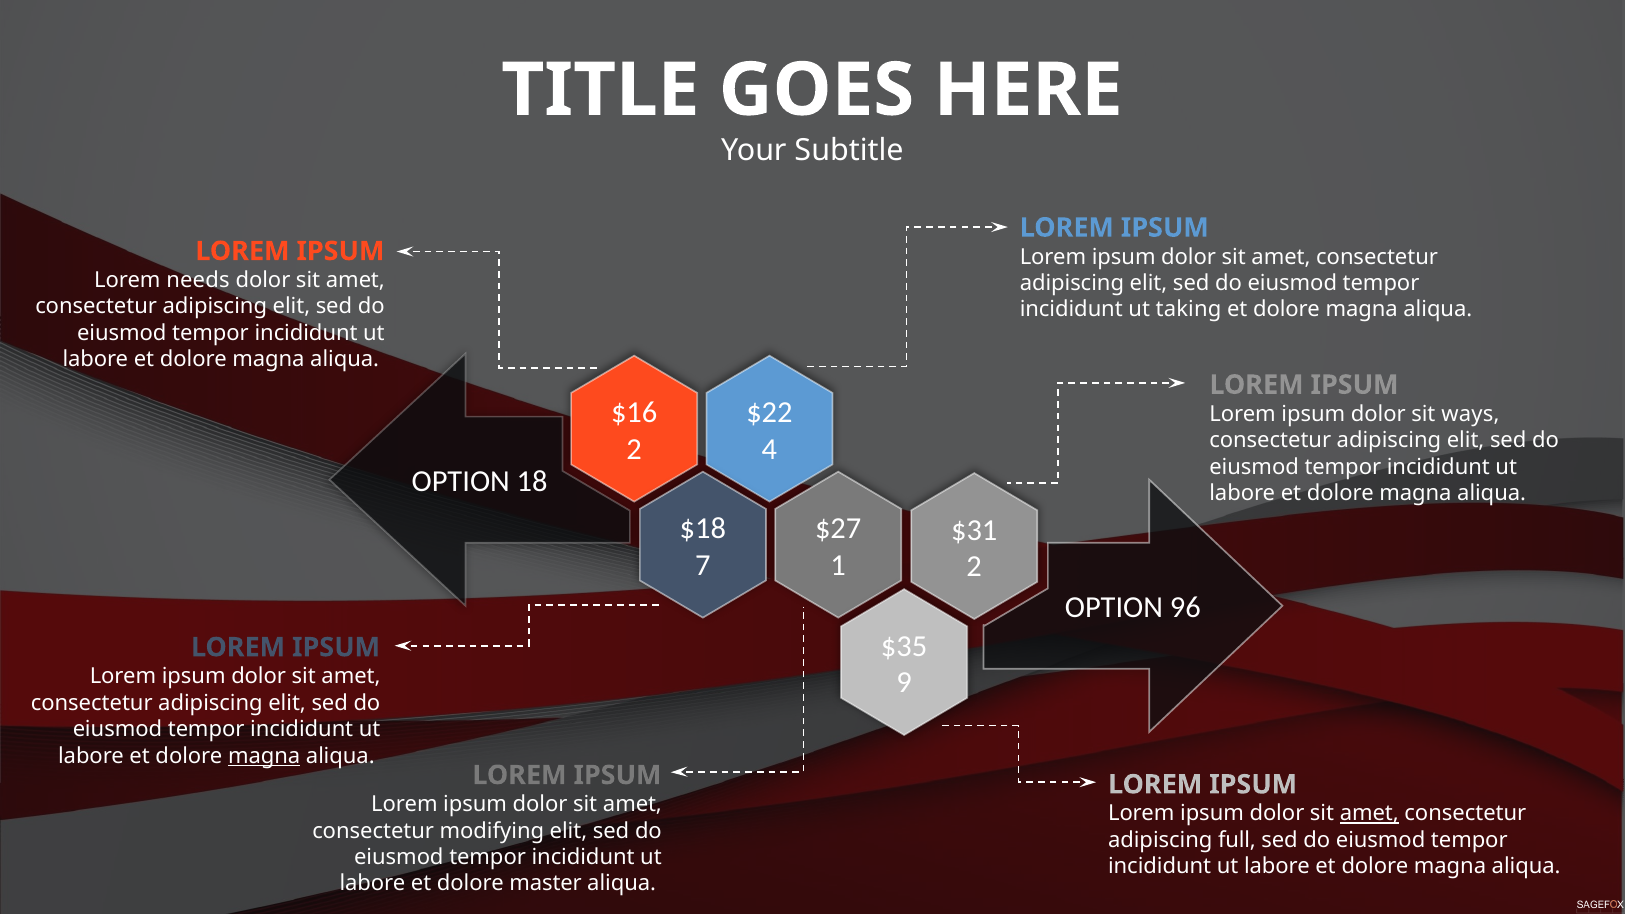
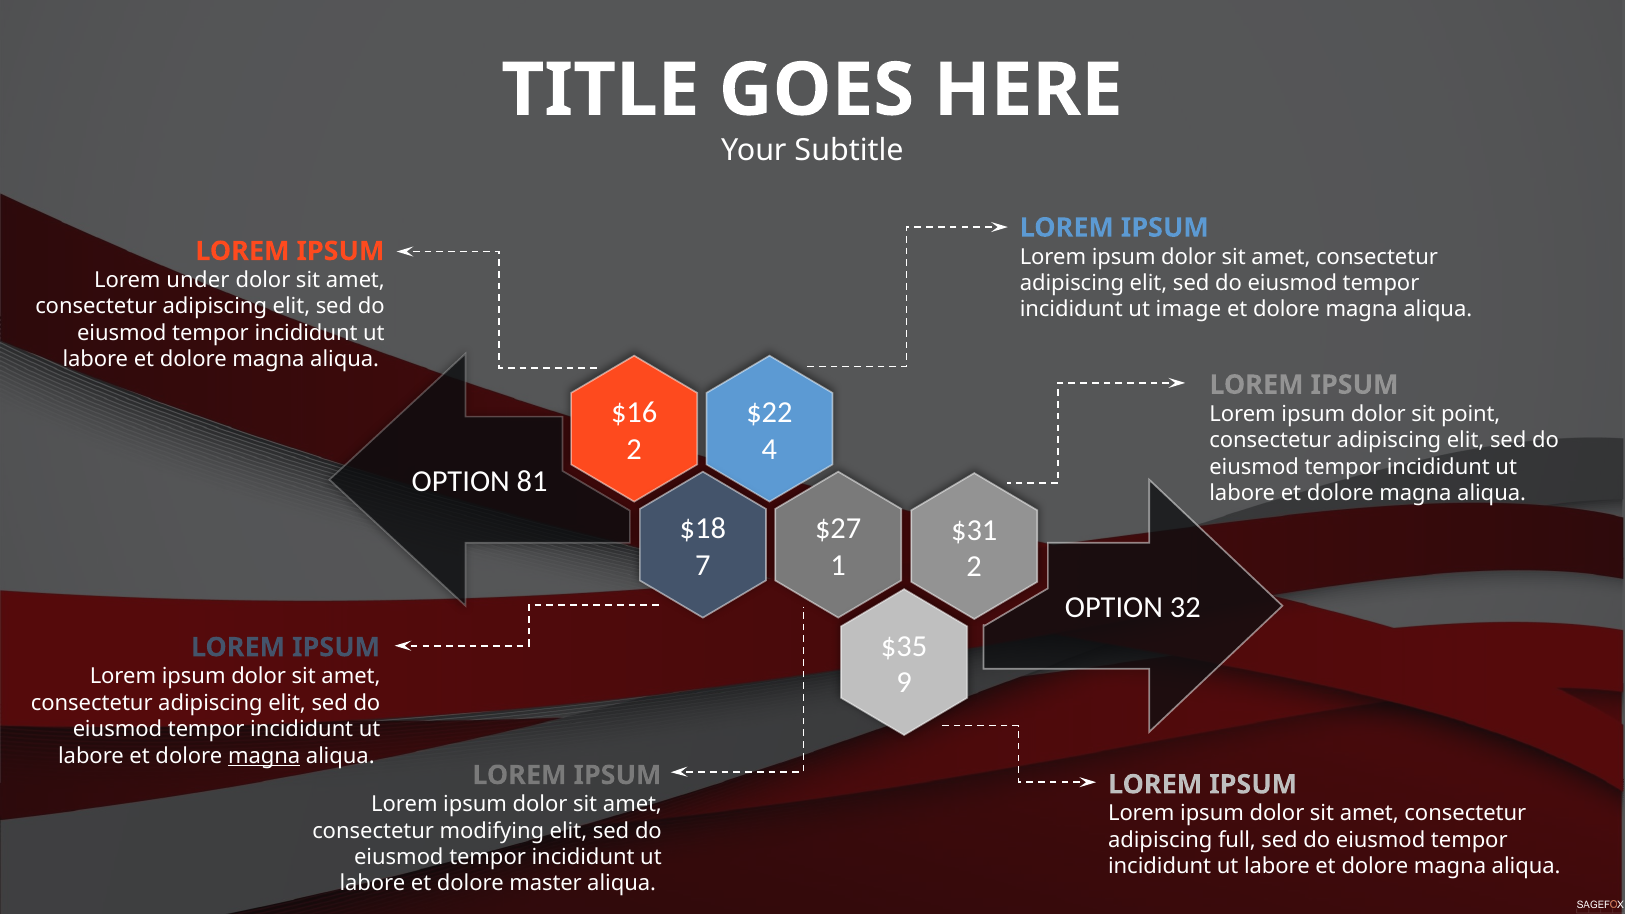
needs: needs -> under
taking: taking -> image
ways: ways -> point
18: 18 -> 81
96: 96 -> 32
amet at (1369, 814) underline: present -> none
